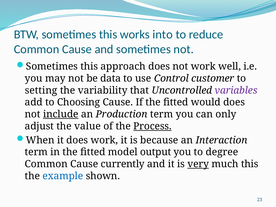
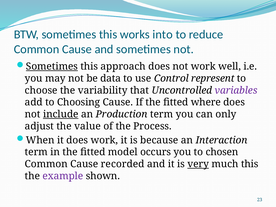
Sometimes at (52, 66) underline: none -> present
customer: customer -> represent
setting: setting -> choose
would: would -> where
Process underline: present -> none
output: output -> occurs
degree: degree -> chosen
currently: currently -> recorded
example colour: blue -> purple
